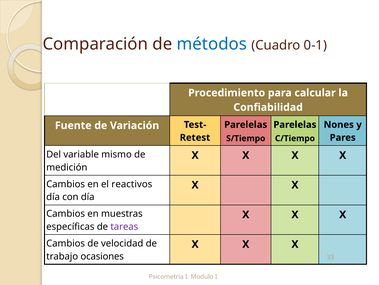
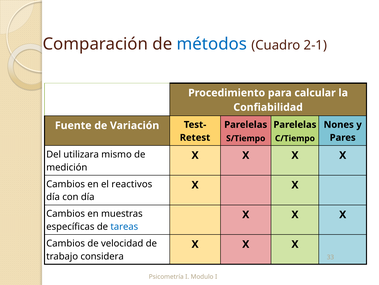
0-1: 0-1 -> 2-1
variable: variable -> utilizara
tareas colour: purple -> blue
ocasiones: ocasiones -> considera
